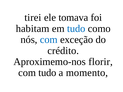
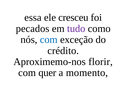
tirei: tirei -> essa
tomava: tomava -> cresceu
habitam: habitam -> pecados
tudo at (76, 29) colour: blue -> purple
com tudo: tudo -> quer
